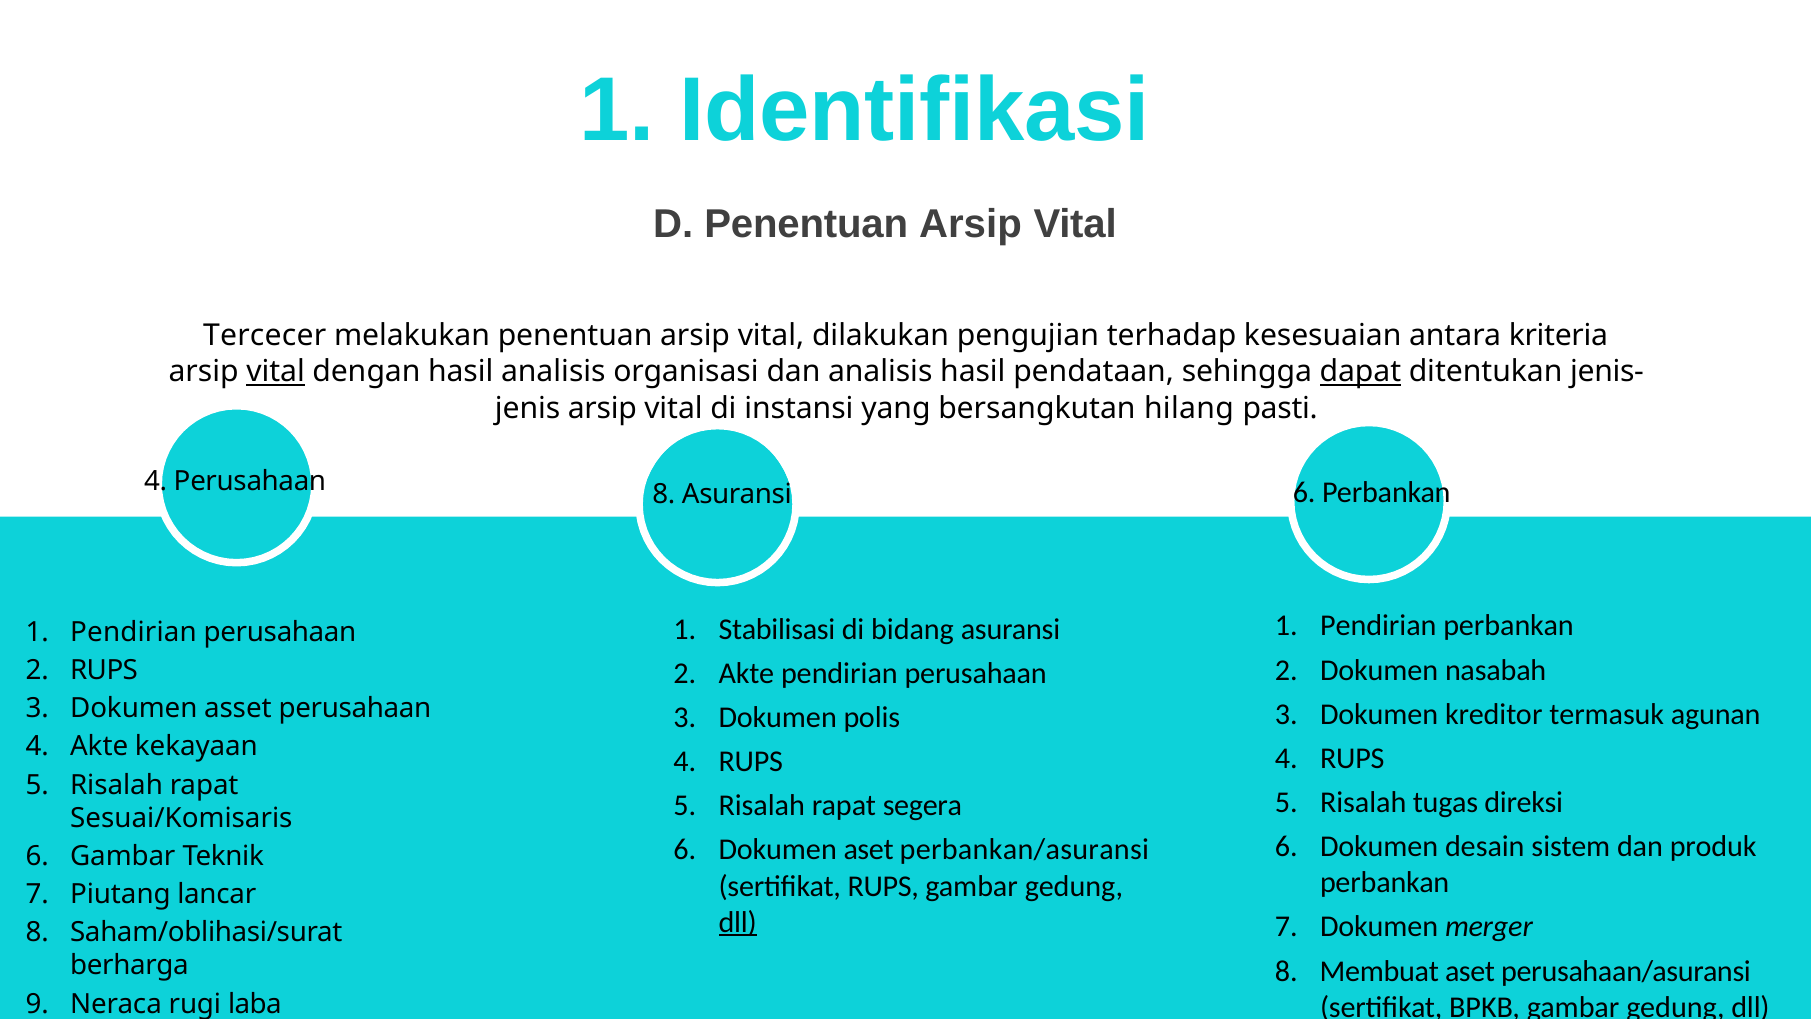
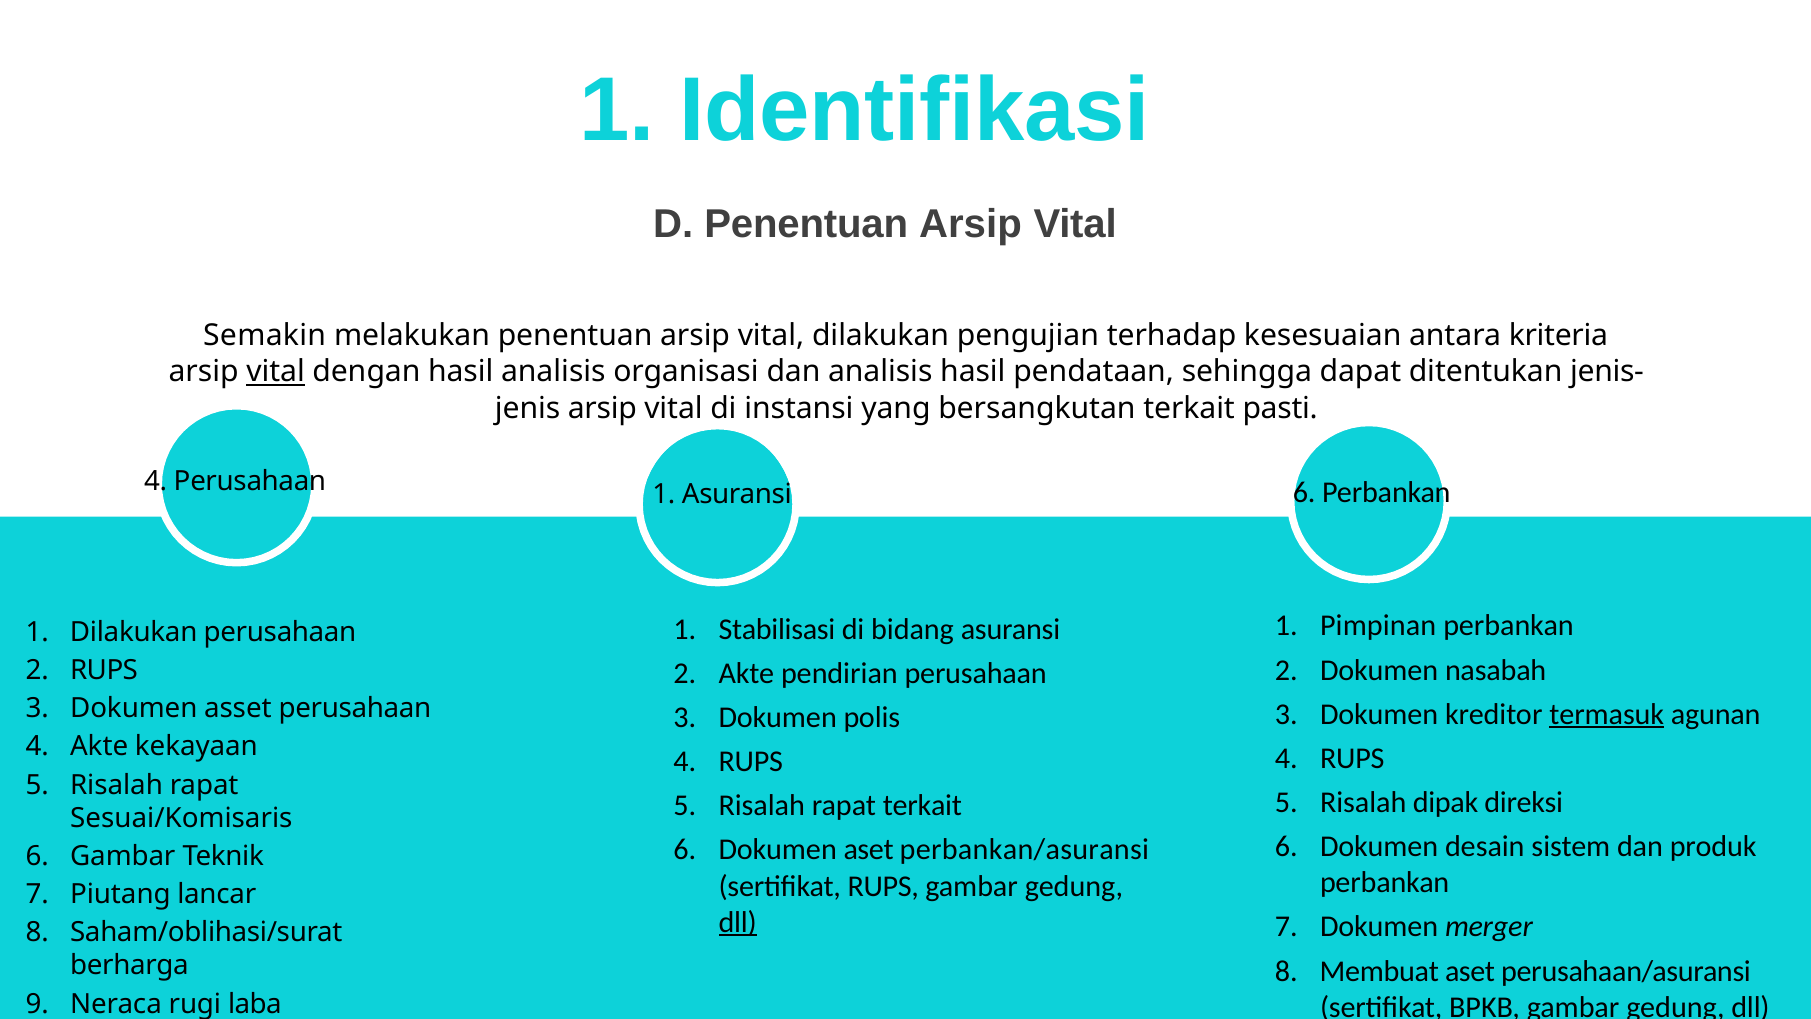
Tercecer: Tercecer -> Semakin
dapat underline: present -> none
bersangkutan hilang: hilang -> terkait
Perusahaan 8: 8 -> 1
Pendirian at (1378, 626): Pendirian -> Pimpinan
Pendirian at (133, 632): Pendirian -> Dilakukan
termasuk underline: none -> present
tugas: tugas -> dipak
rapat segera: segera -> terkait
